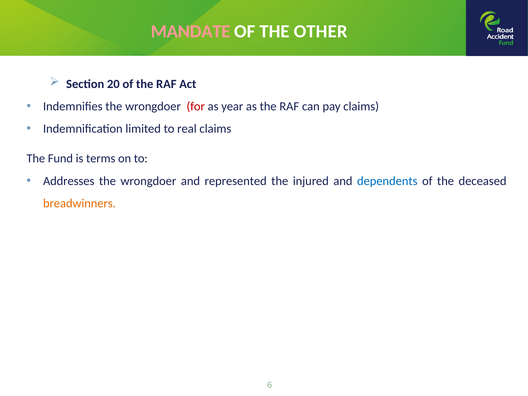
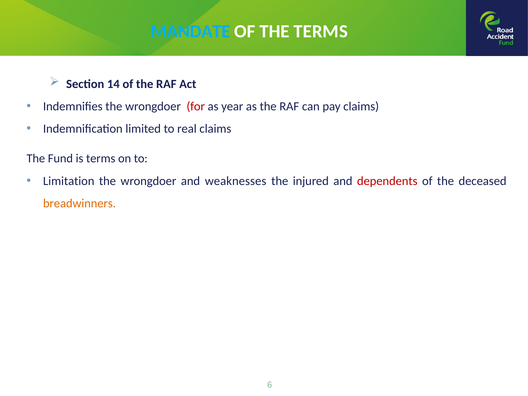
MANDATE colour: pink -> light blue
THE OTHER: OTHER -> TERMS
20: 20 -> 14
Addresses: Addresses -> Limitation
represented: represented -> weaknesses
dependents colour: blue -> red
